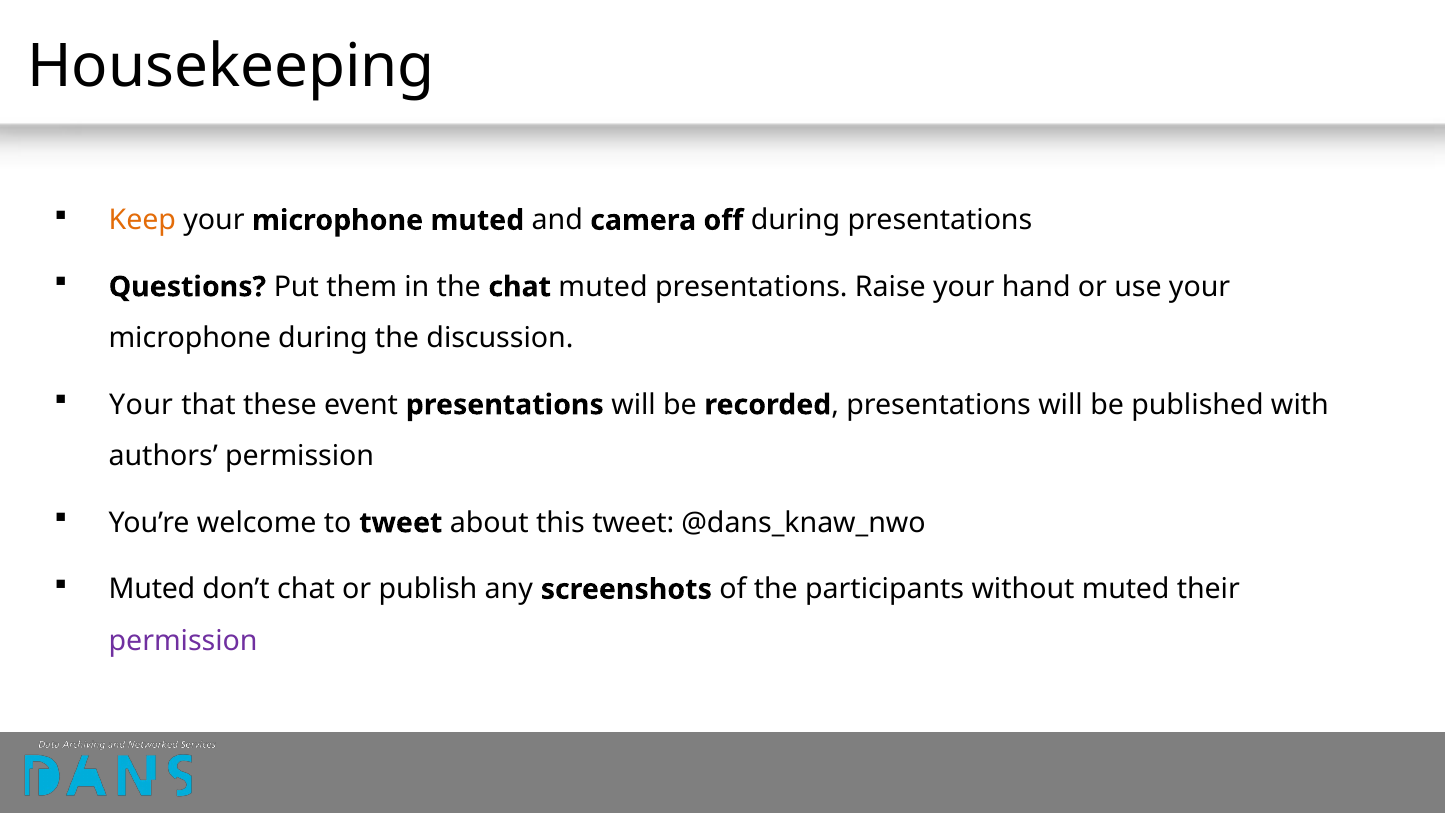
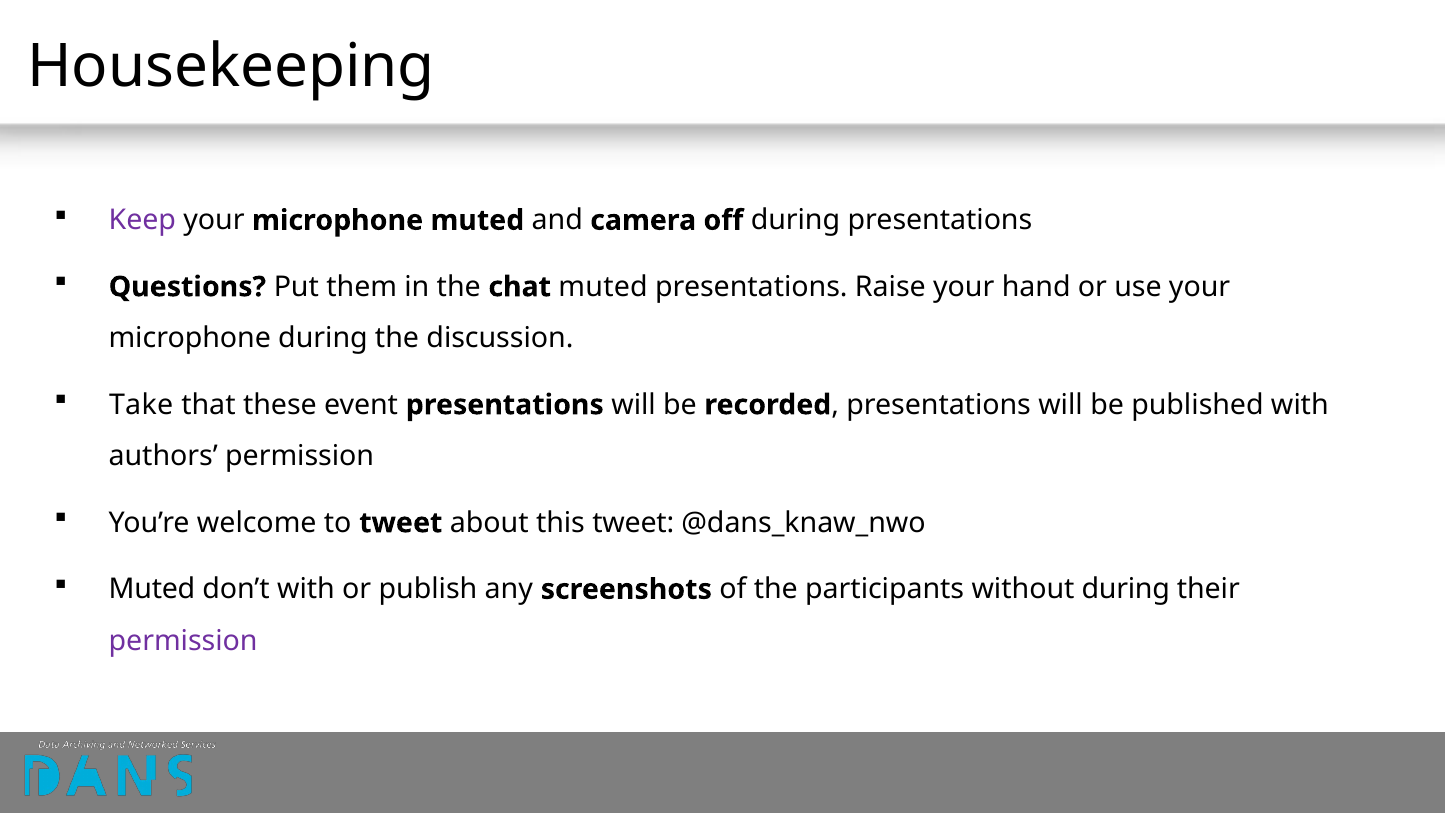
Keep colour: orange -> purple
Your at (141, 405): Your -> Take
don’t chat: chat -> with
without muted: muted -> during
